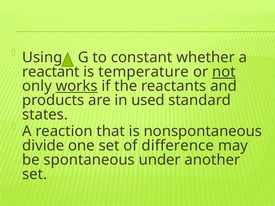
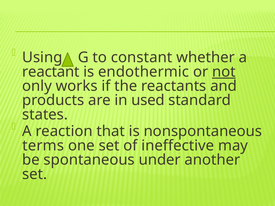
temperature: temperature -> endothermic
works underline: present -> none
divide: divide -> terms
difference: difference -> ineffective
